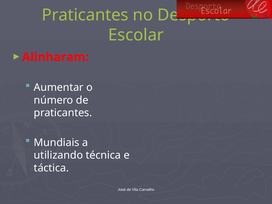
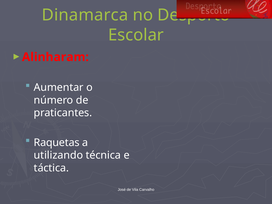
Praticantes at (85, 15): Praticantes -> Dinamarca
Mundiais: Mundiais -> Raquetas
